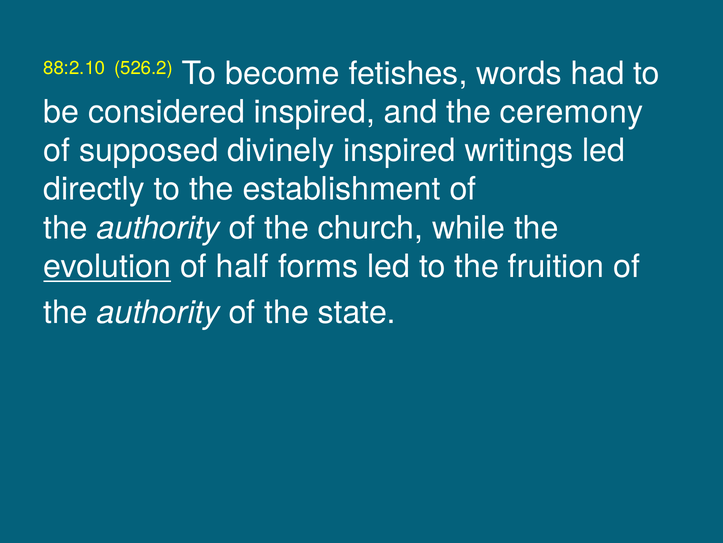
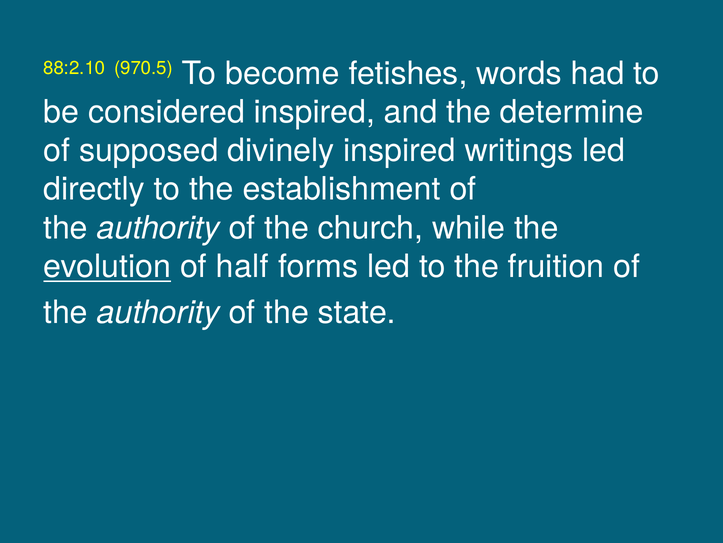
526.2: 526.2 -> 970.5
ceremony: ceremony -> determine
